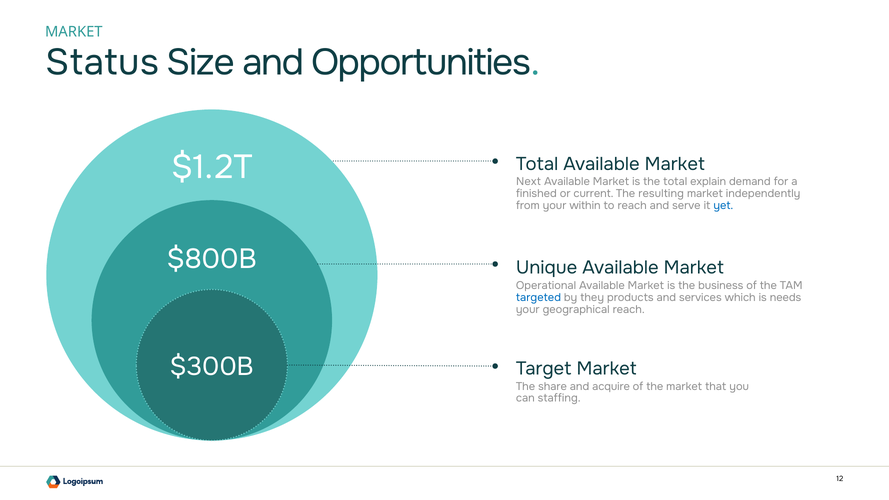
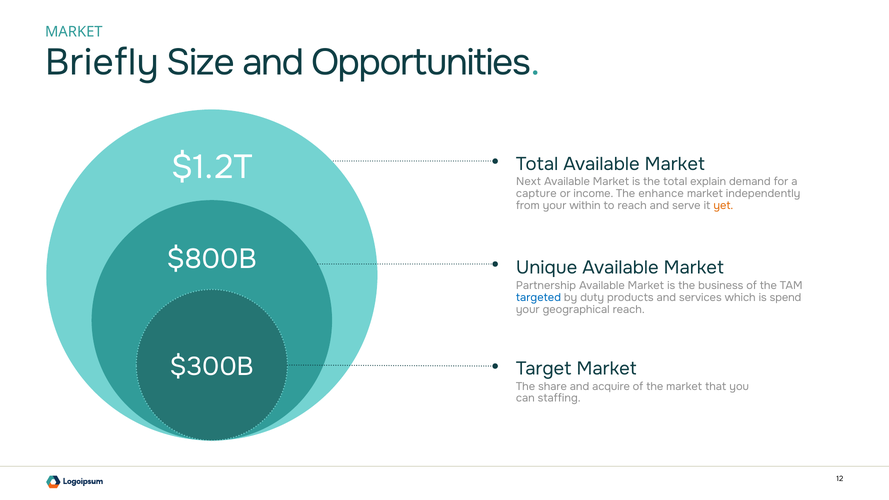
Status: Status -> Briefly
finished: finished -> capture
current: current -> income
resulting: resulting -> enhance
yet colour: blue -> orange
Operational: Operational -> Partnership
they: they -> duty
needs: needs -> spend
